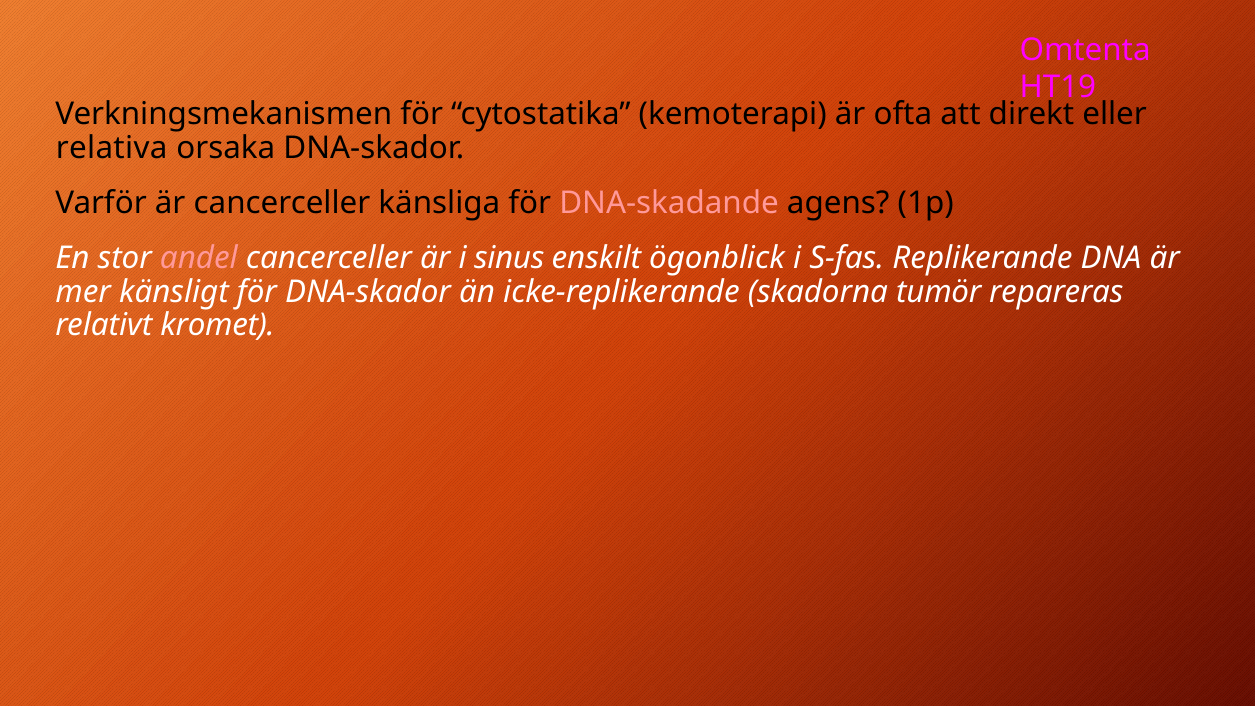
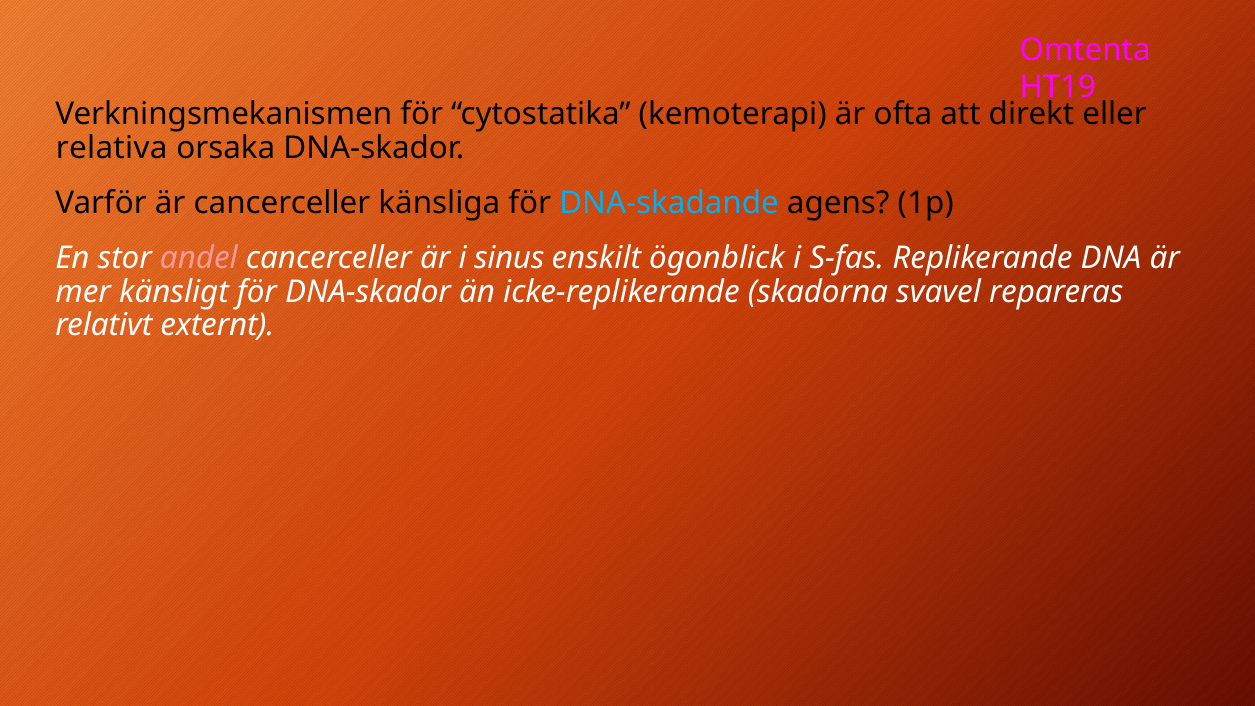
DNA-skadande colour: pink -> light blue
tumör: tumör -> svavel
kromet: kromet -> externt
